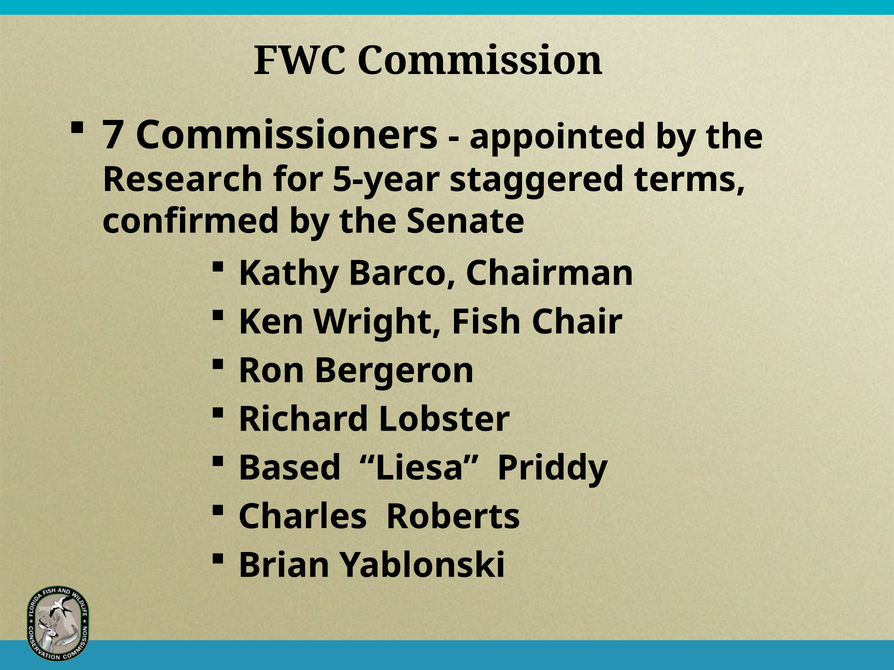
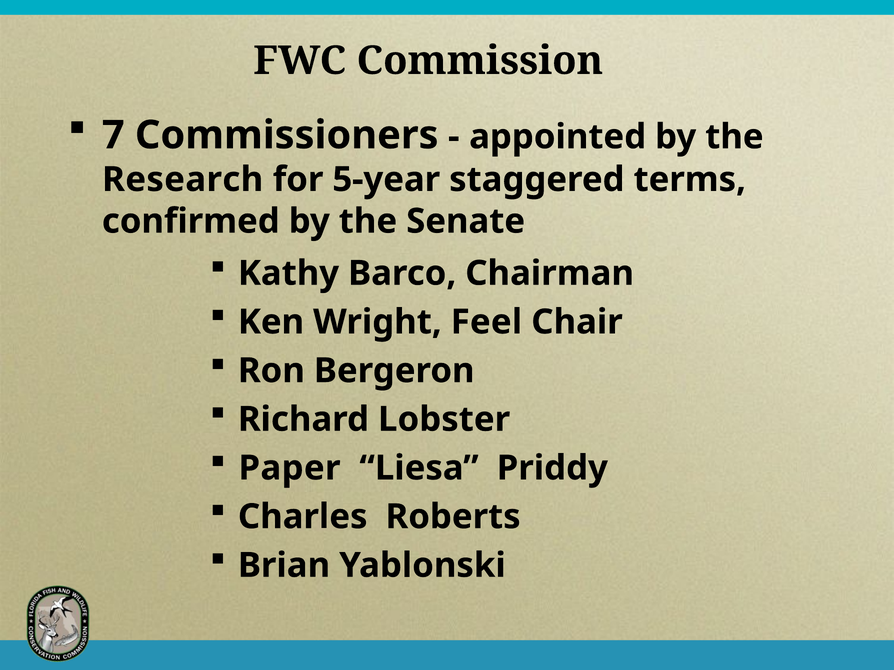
Fish: Fish -> Feel
Based: Based -> Paper
